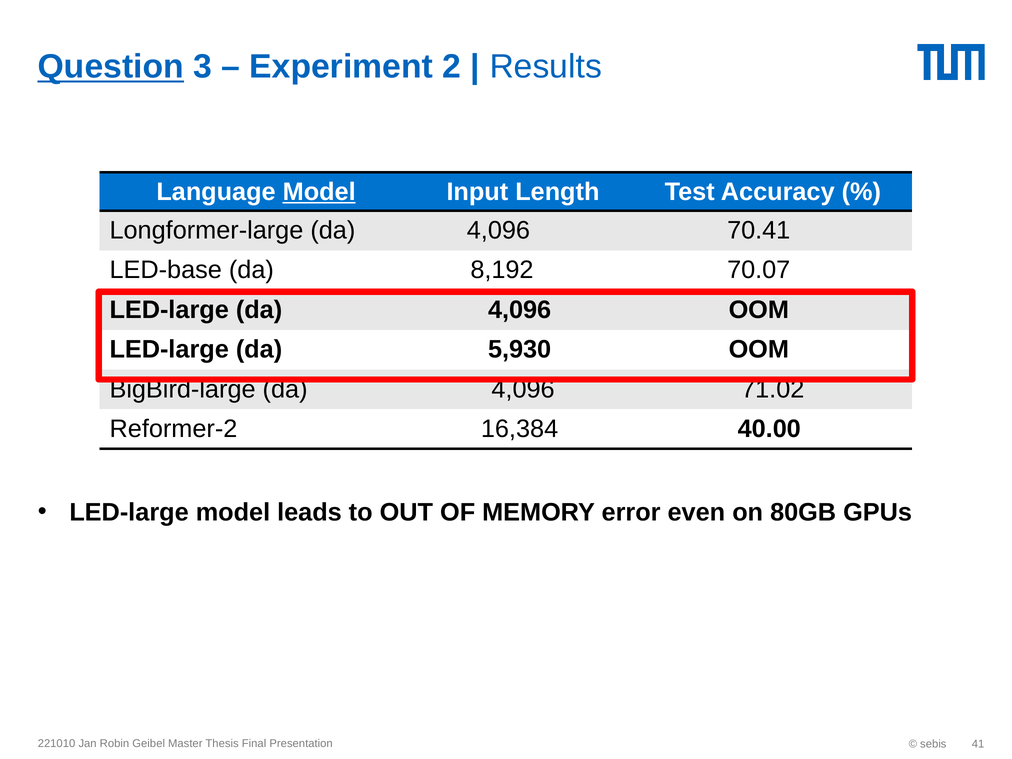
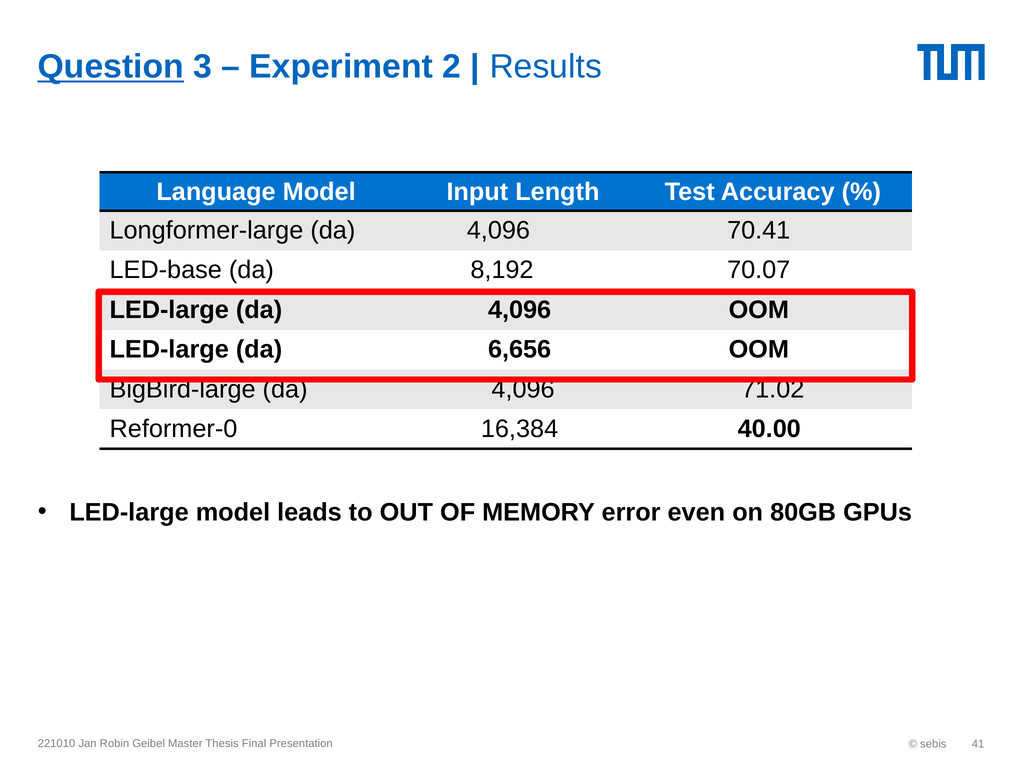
Model at (319, 192) underline: present -> none
5,930: 5,930 -> 6,656
Reformer-2: Reformer-2 -> Reformer-0
